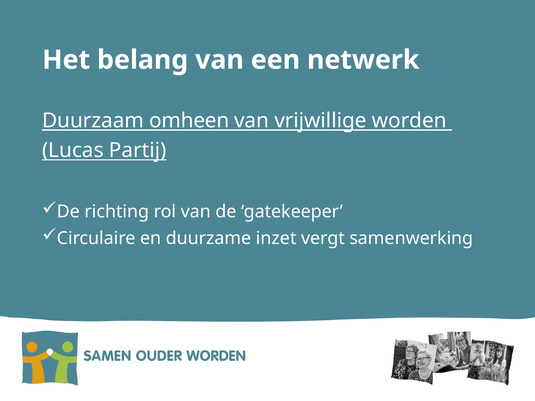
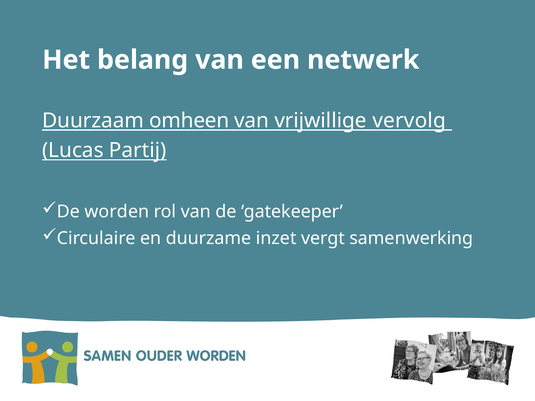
worden: worden -> vervolg
richting: richting -> worden
